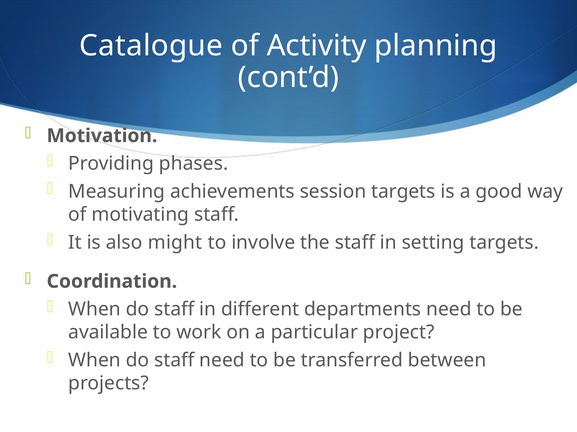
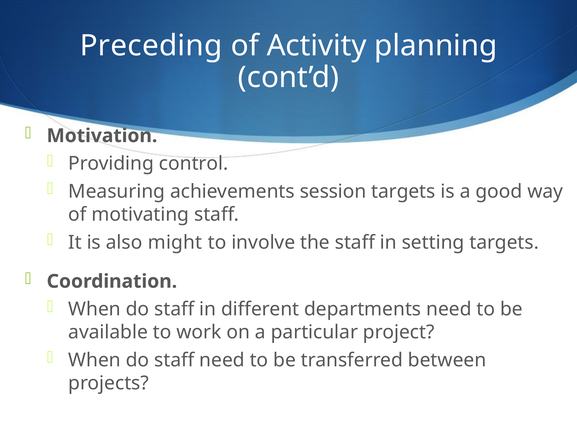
Catalogue: Catalogue -> Preceding
phases: phases -> control
